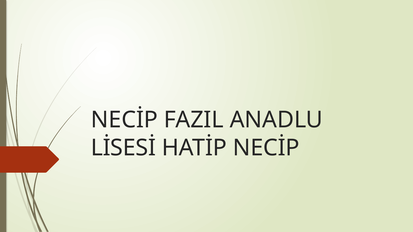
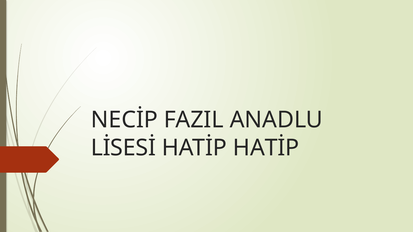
HATİP NECİP: NECİP -> HATİP
